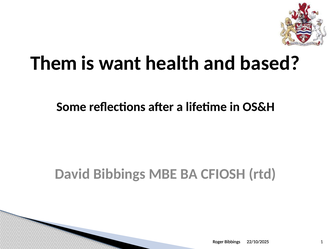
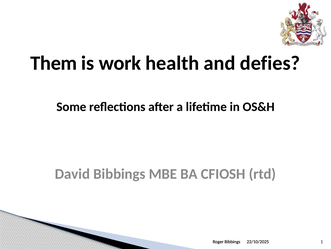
want: want -> work
based: based -> defies
